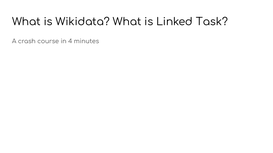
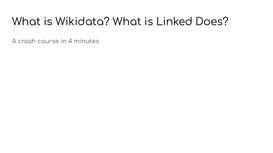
Task: Task -> Does
